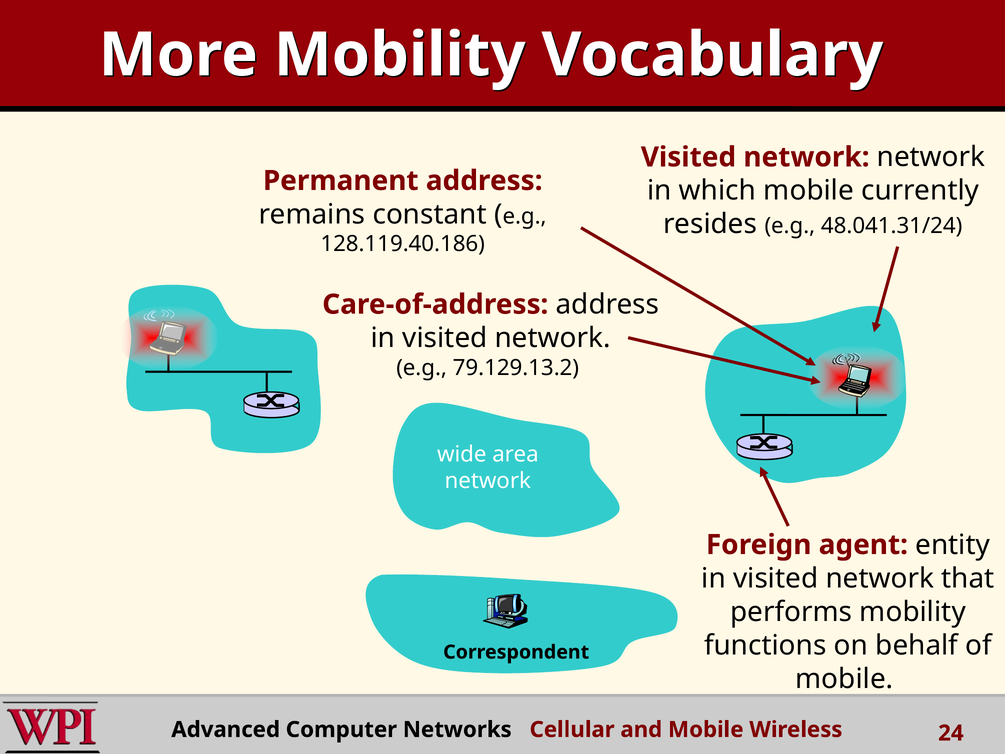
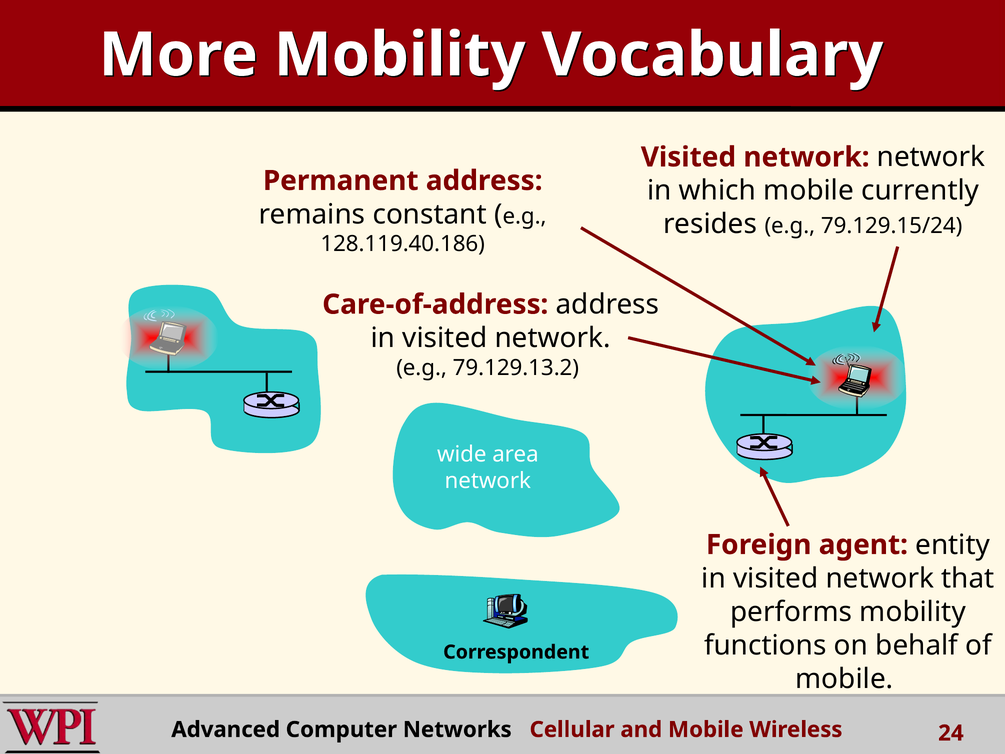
48.041.31/24: 48.041.31/24 -> 79.129.15/24
